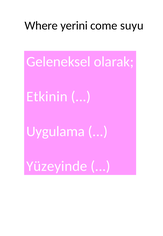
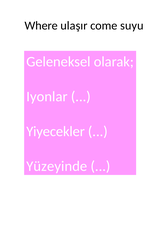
yerini: yerini -> ulaşır
Etkinin: Etkinin -> Iyonlar
Uygulama: Uygulama -> Yiyecekler
